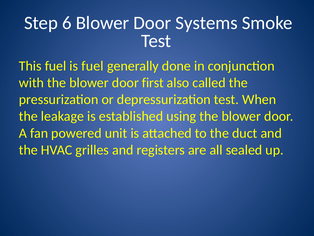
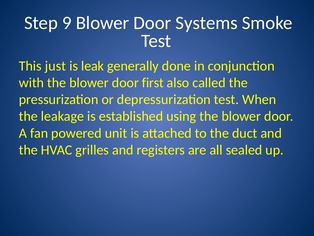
6: 6 -> 9
This fuel: fuel -> just
is fuel: fuel -> leak
